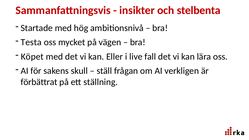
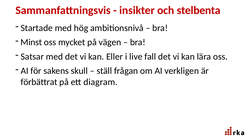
Testa: Testa -> Minst
Köpet: Köpet -> Satsar
ställning: ställning -> diagram
